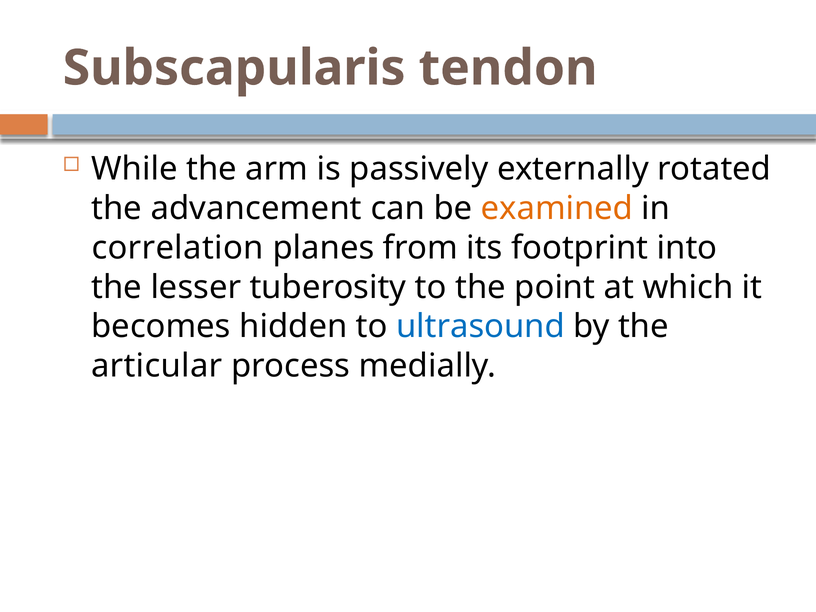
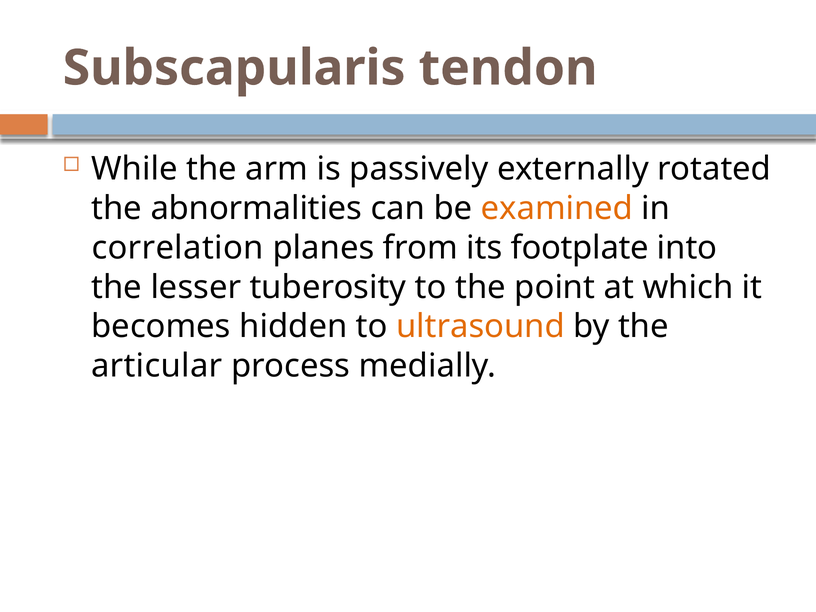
advancement: advancement -> abnormalities
footprint: footprint -> footplate
ultrasound colour: blue -> orange
